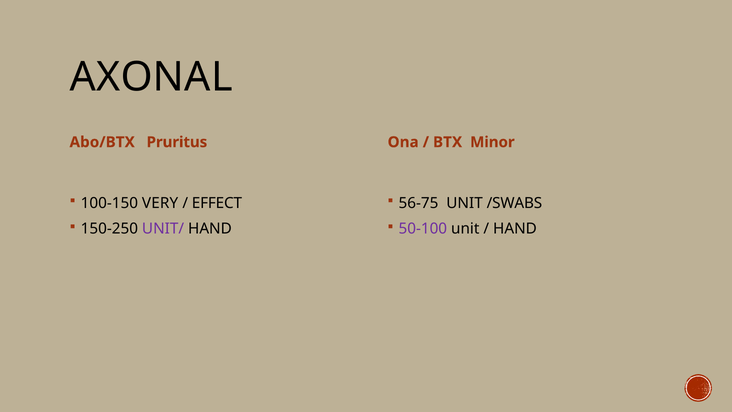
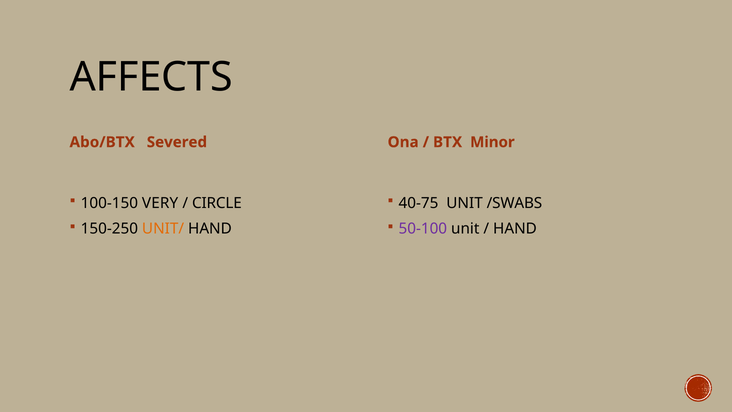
AXONAL: AXONAL -> AFFECTS
Pruritus: Pruritus -> Severed
EFFECT: EFFECT -> CIRCLE
56-75: 56-75 -> 40-75
UNIT/ colour: purple -> orange
